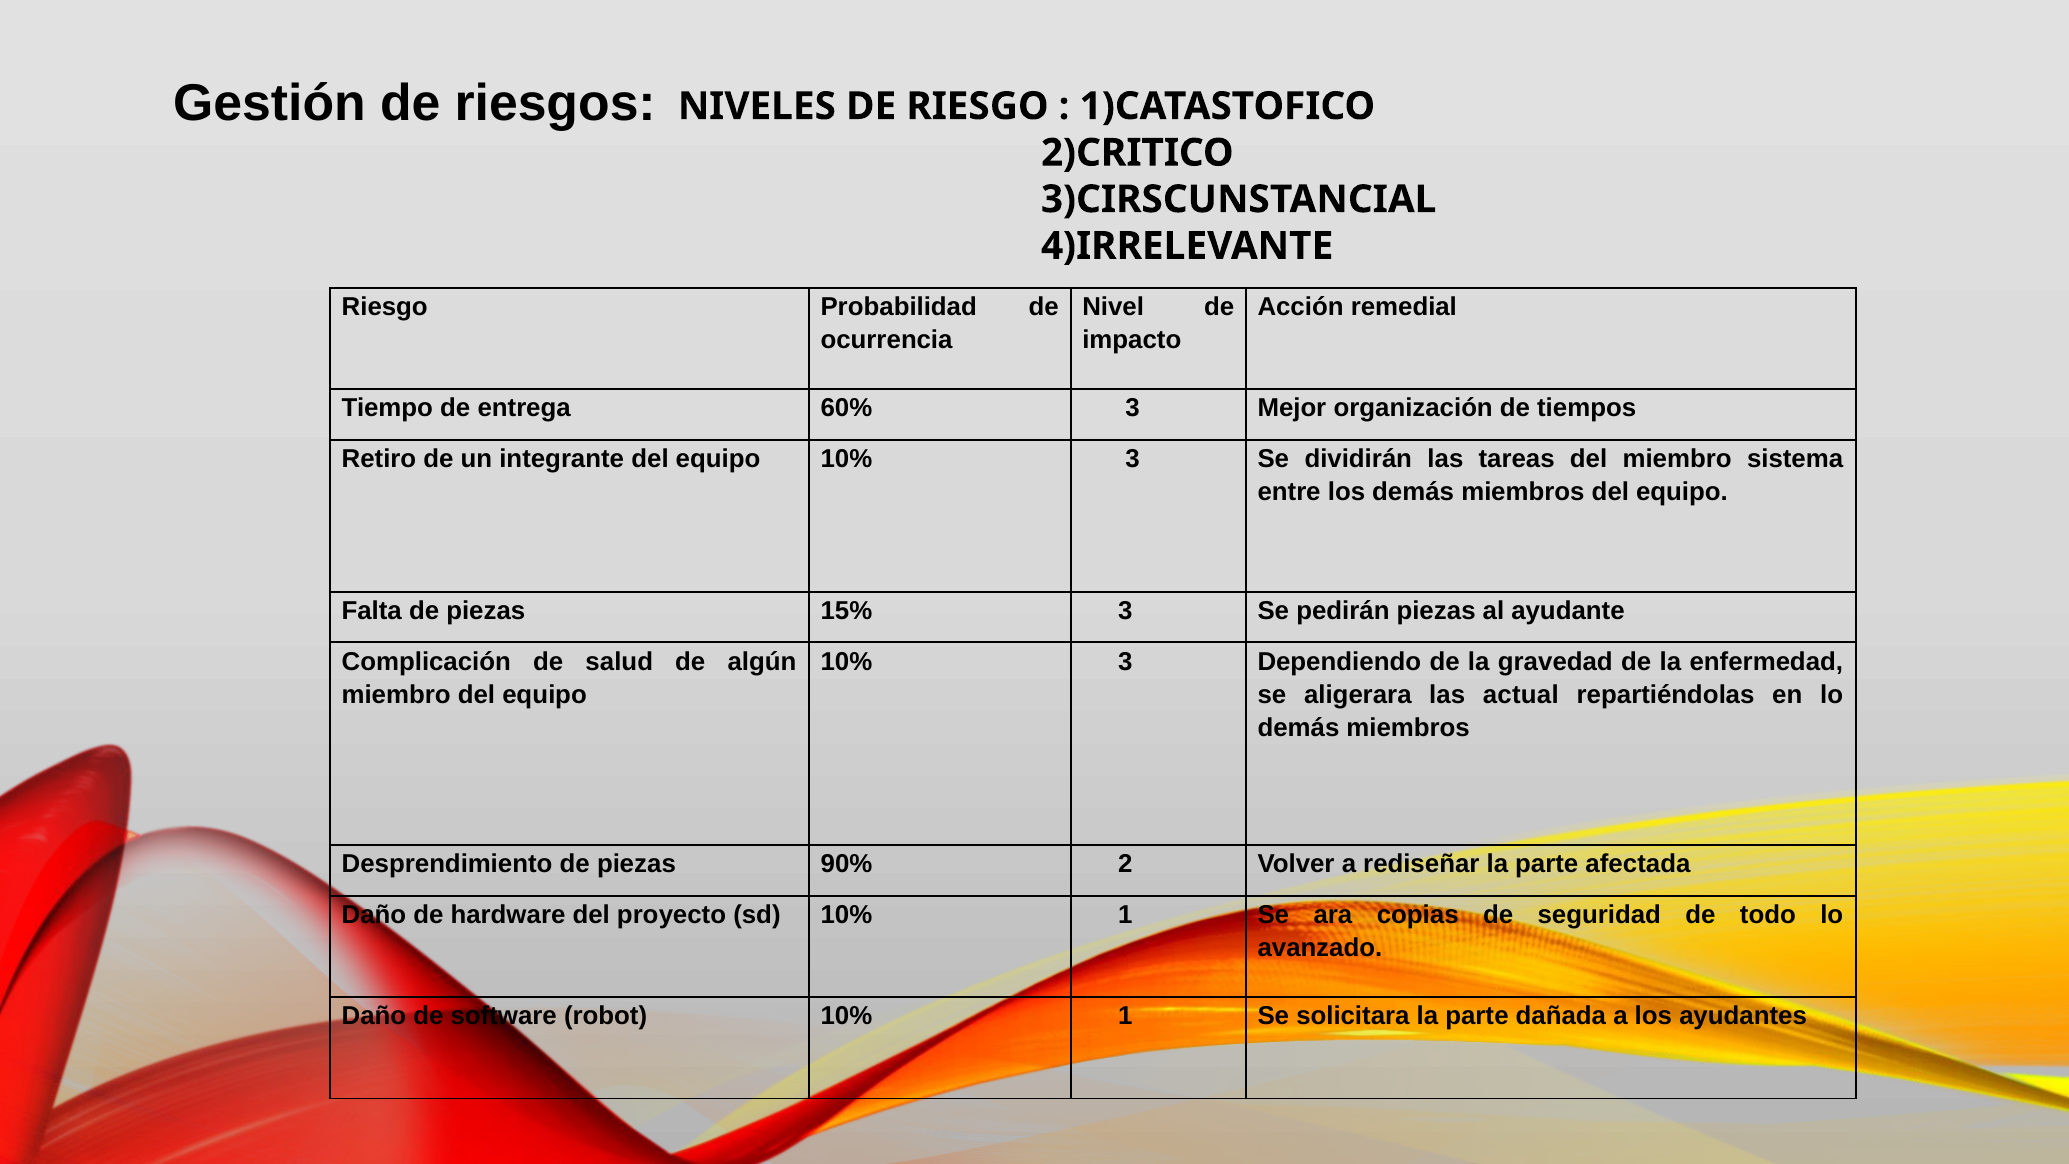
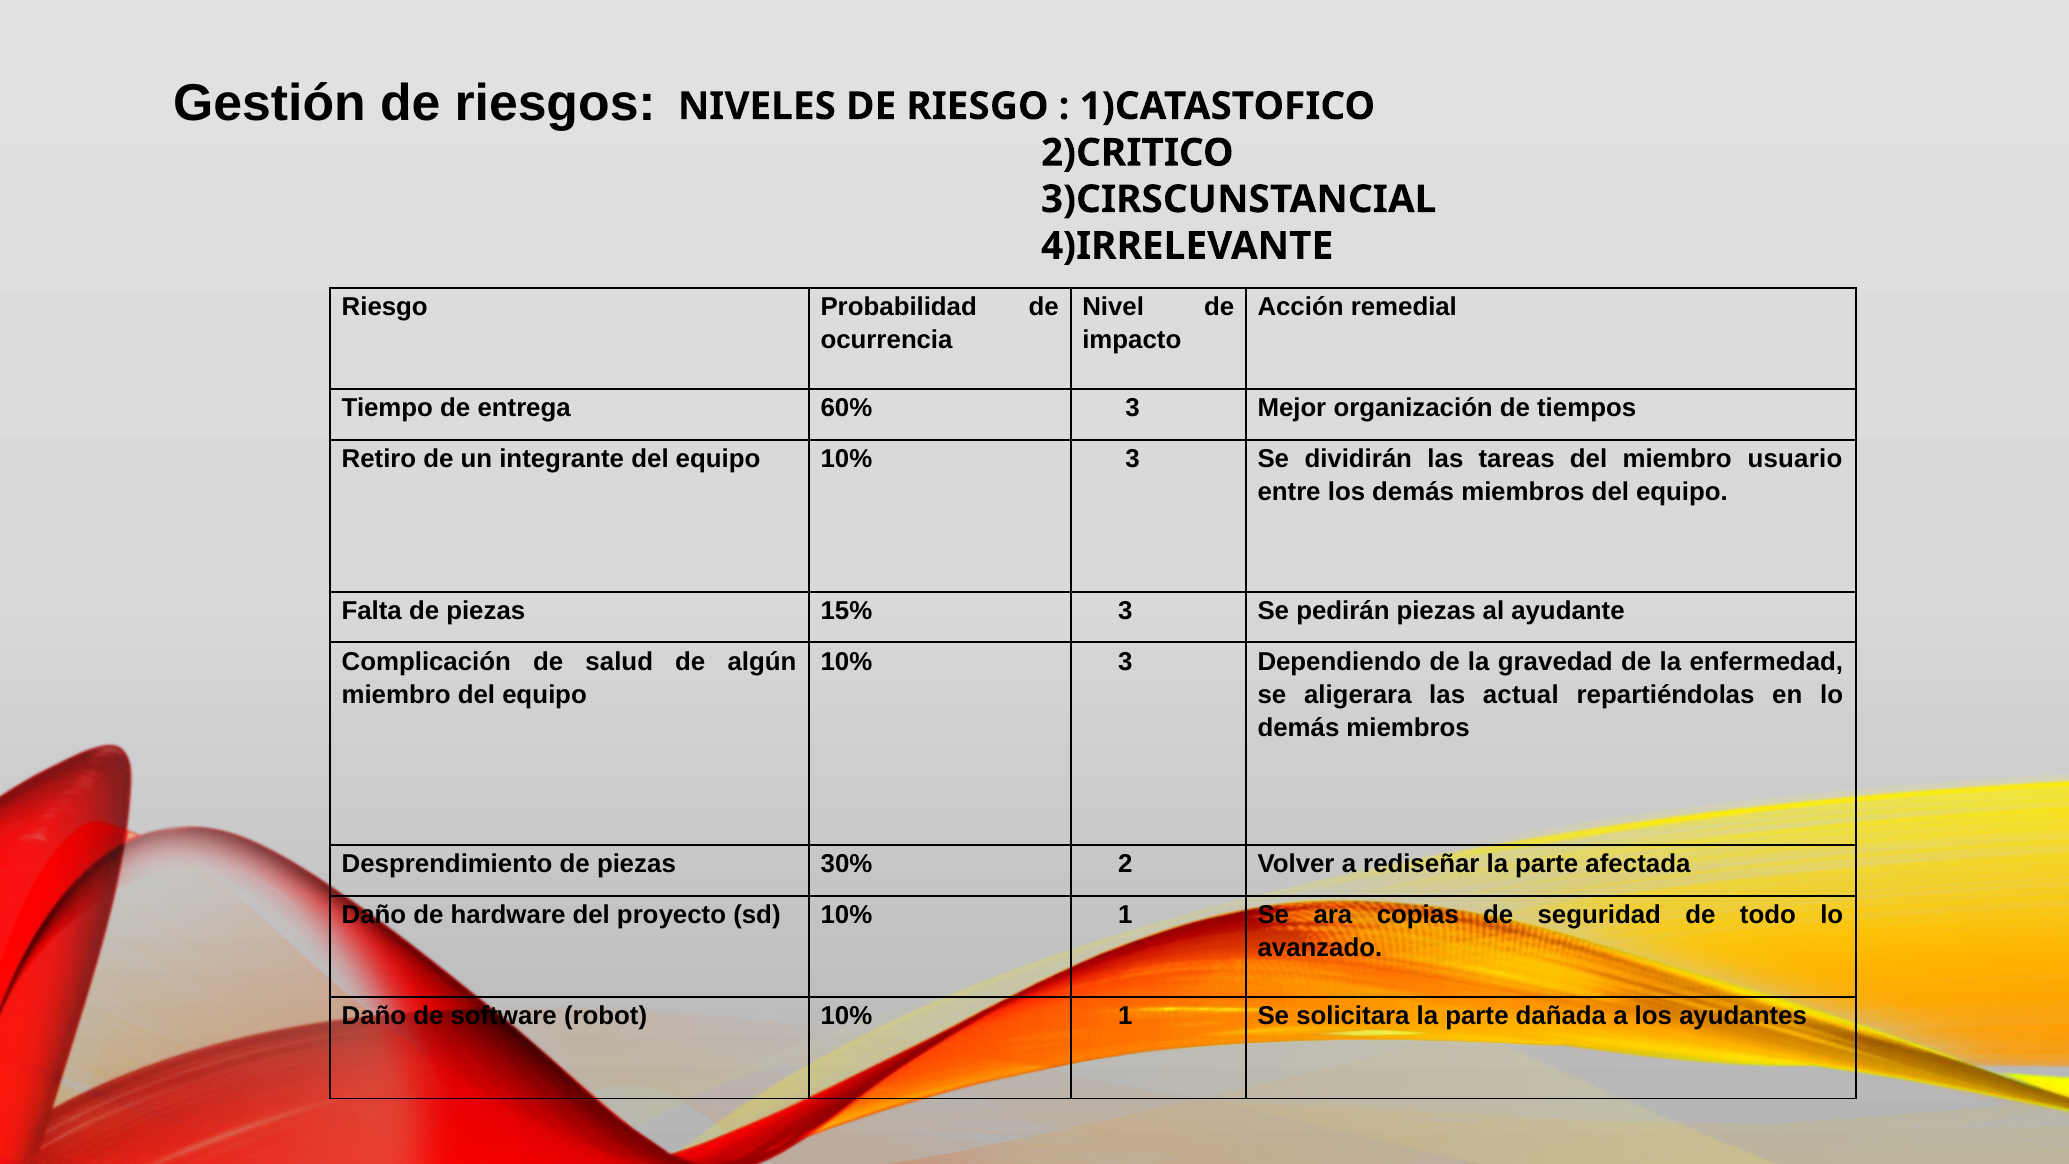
sistema: sistema -> usuario
90%: 90% -> 30%
